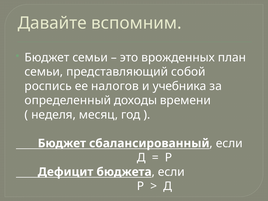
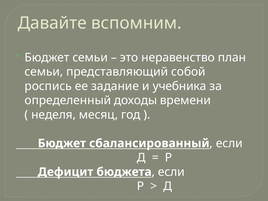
врожденных: врожденных -> неравенство
налогов: налогов -> задание
